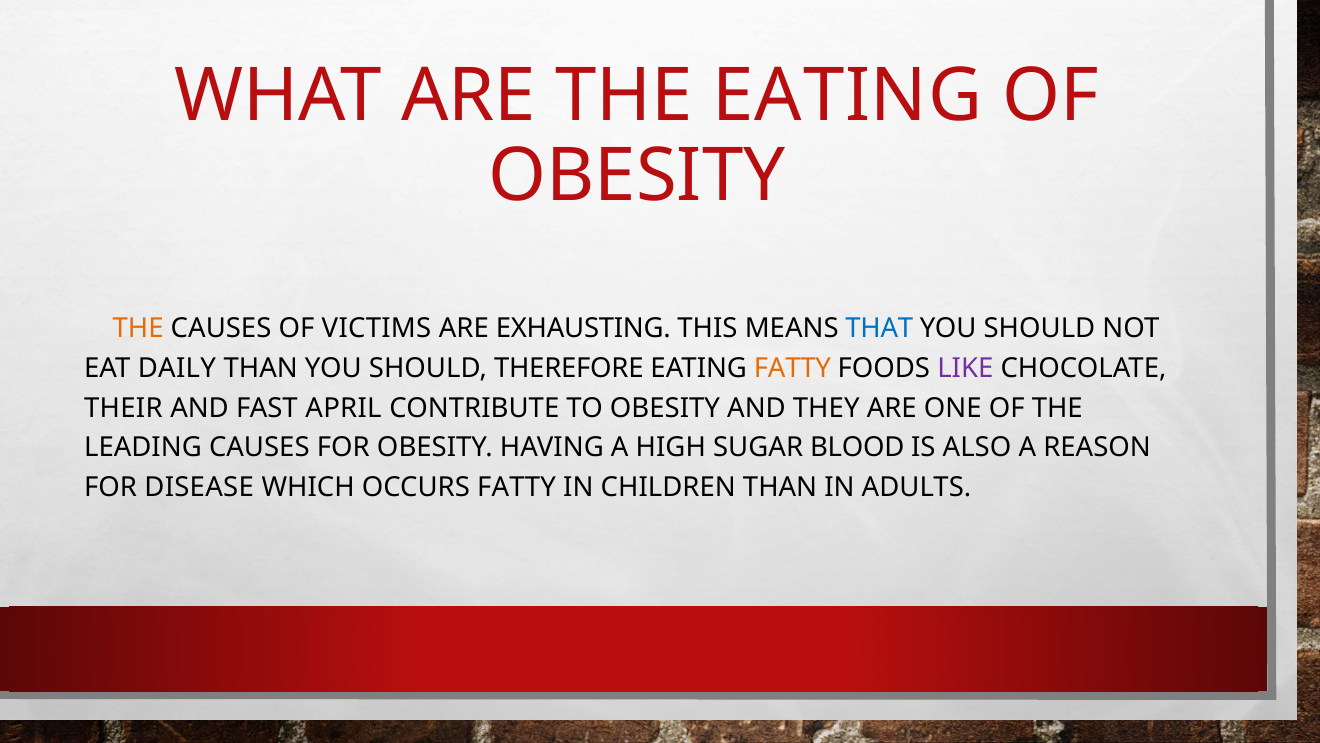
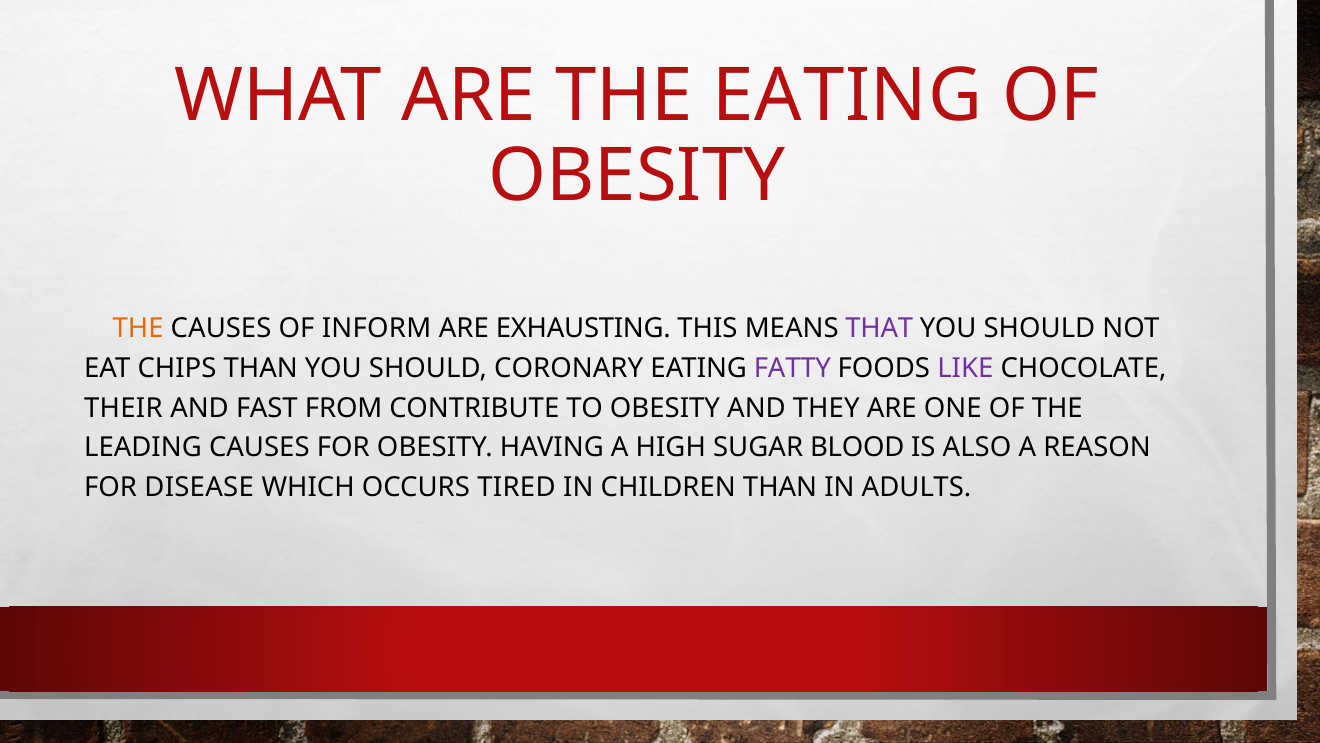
VICTIMS: VICTIMS -> INFORM
THAT colour: blue -> purple
DAILY: DAILY -> CHIPS
THEREFORE: THEREFORE -> CORONARY
FATTY at (792, 368) colour: orange -> purple
APRIL: APRIL -> FROM
OCCURS FATTY: FATTY -> TIRED
